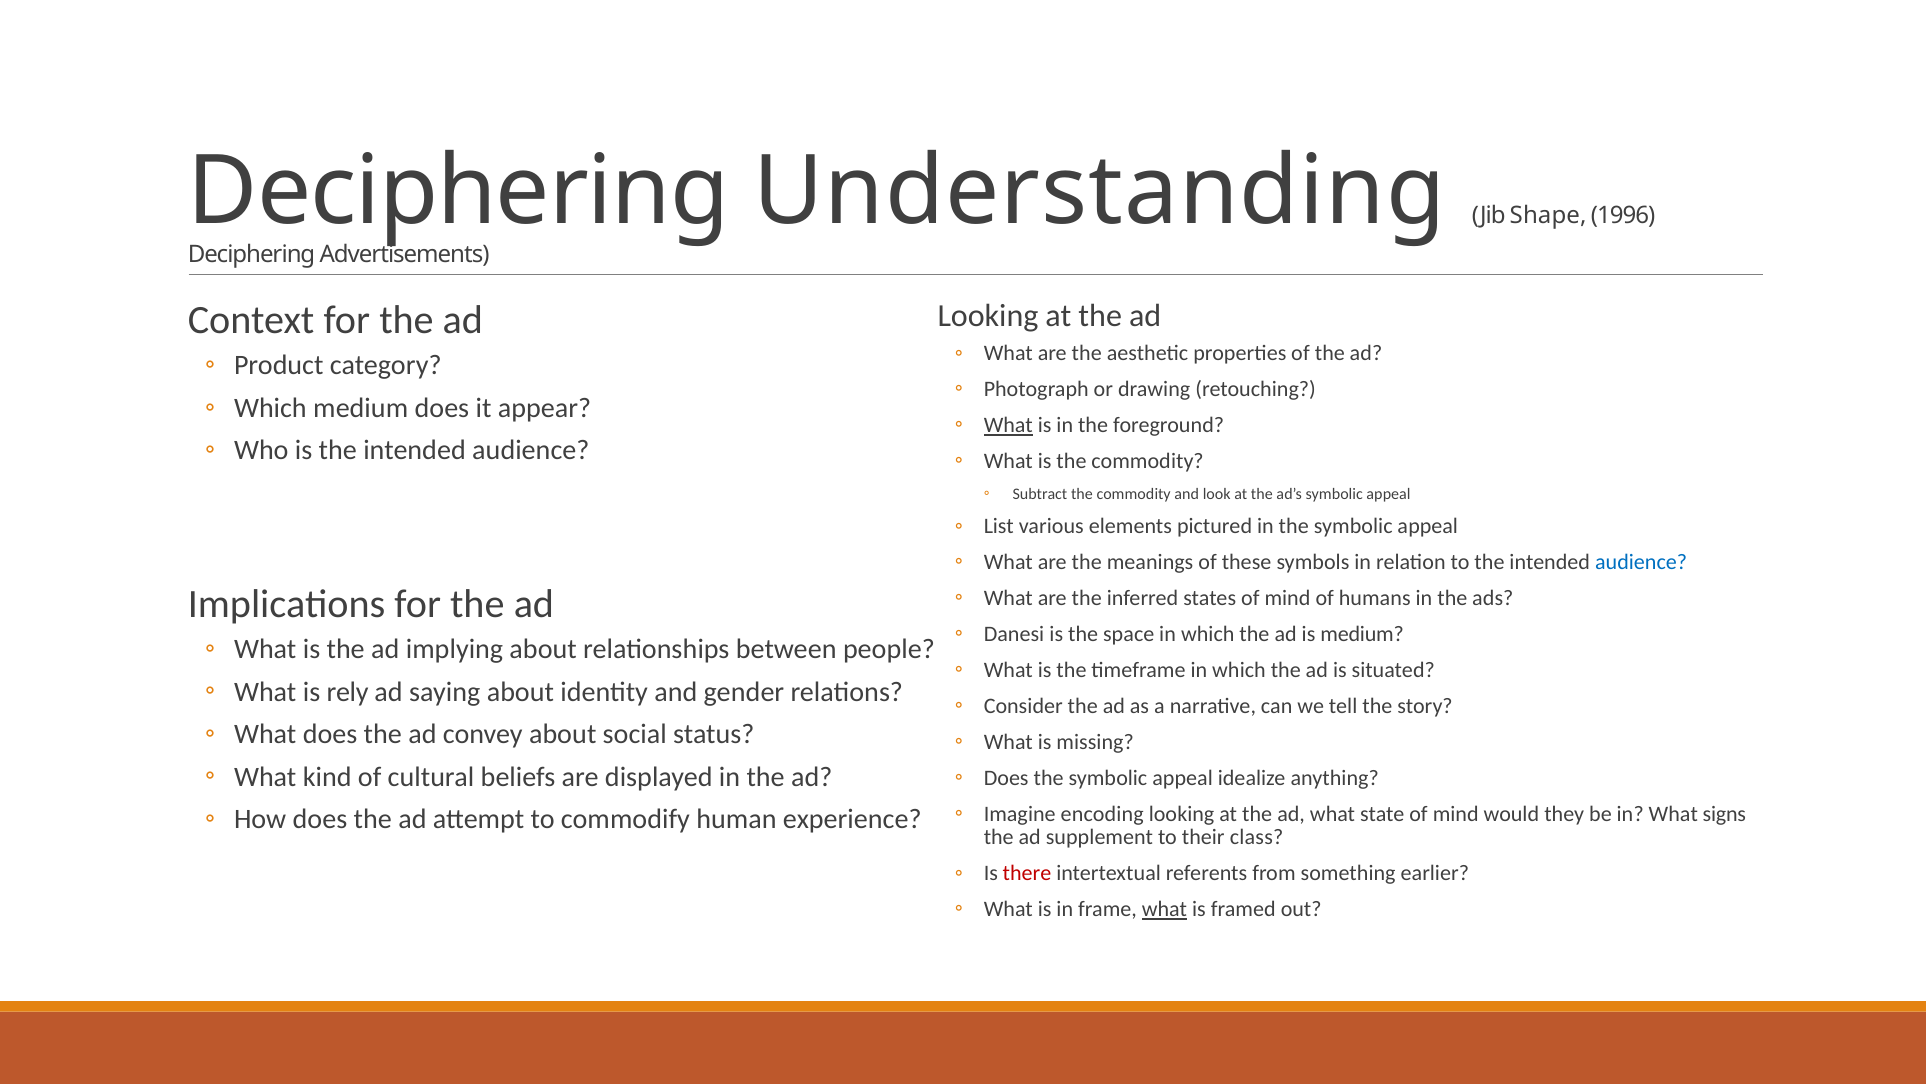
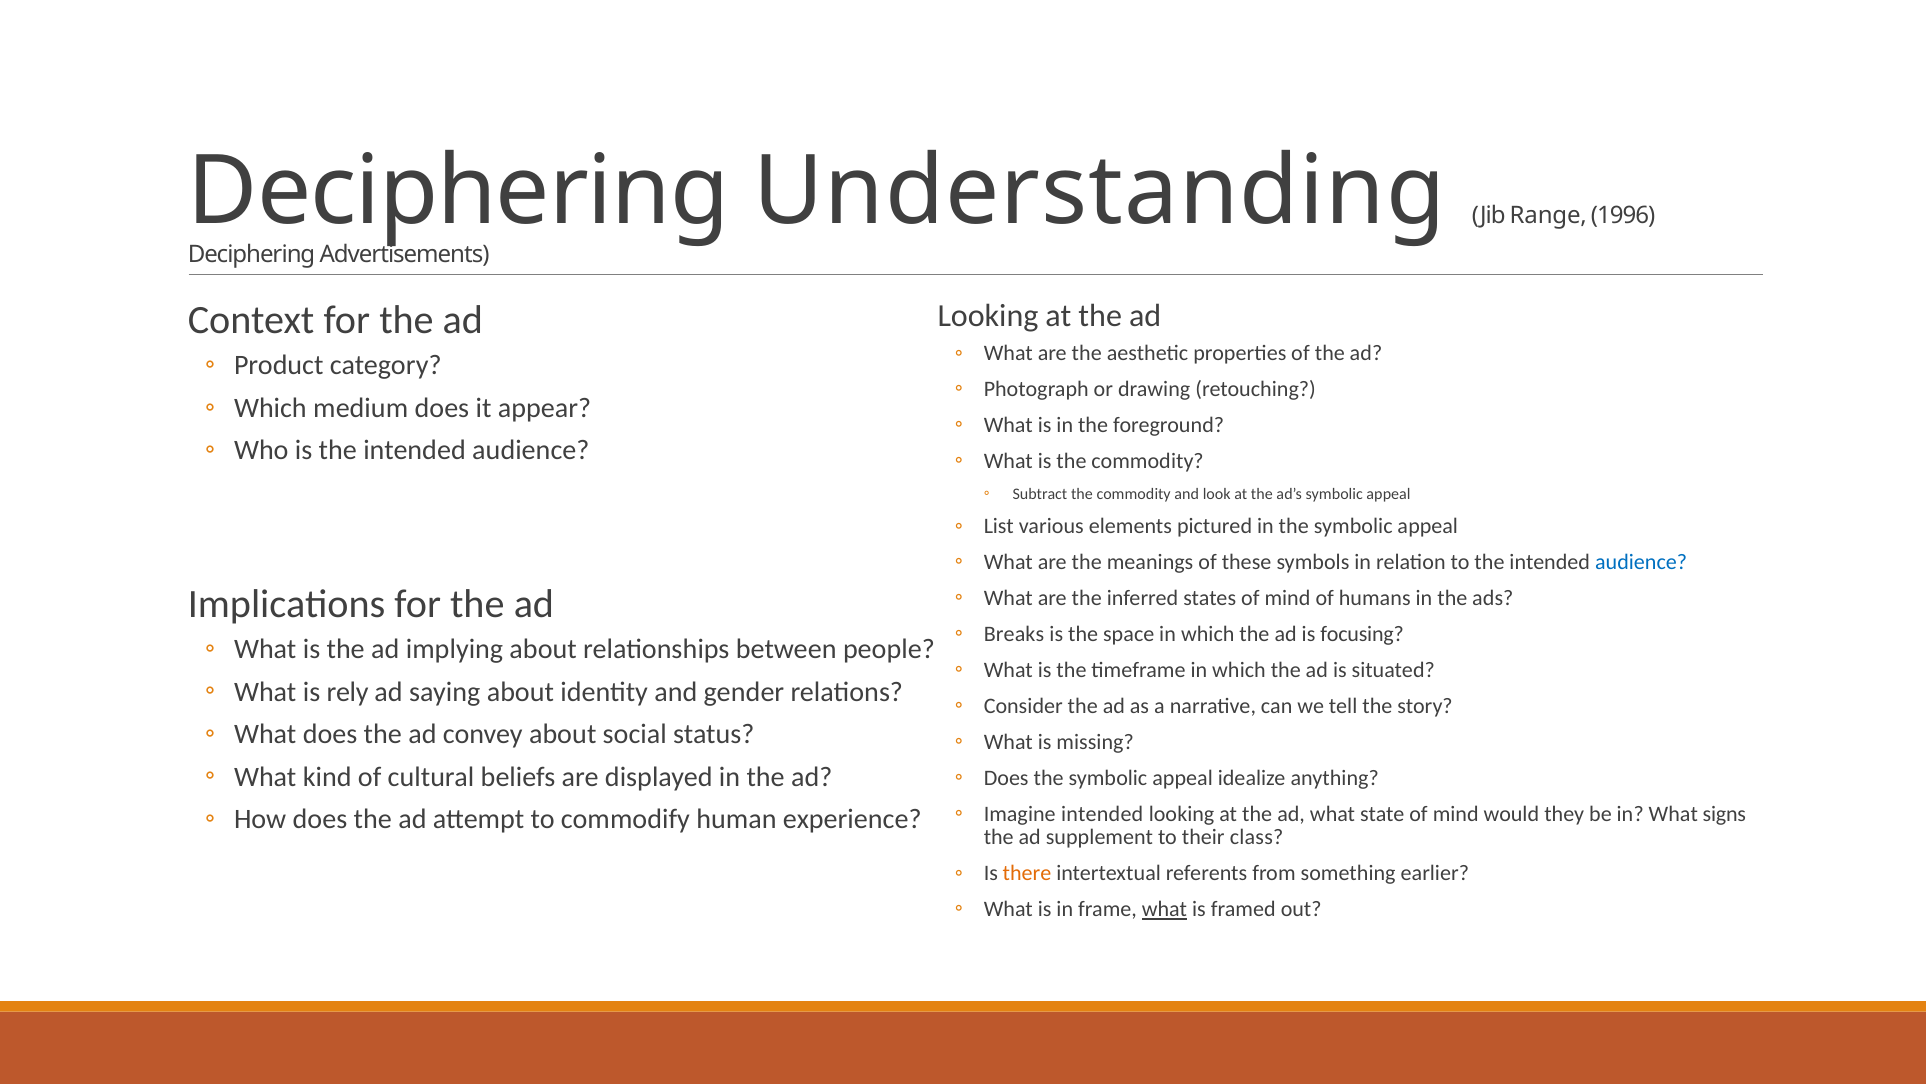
Shape: Shape -> Range
What at (1008, 425) underline: present -> none
Danesi: Danesi -> Breaks
is medium: medium -> focusing
Imagine encoding: encoding -> intended
there colour: red -> orange
